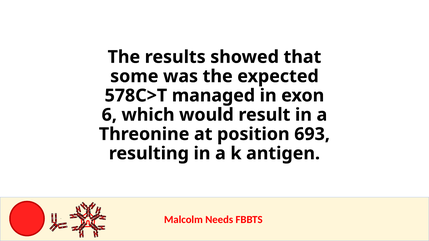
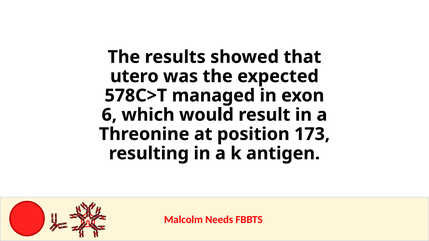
some: some -> utero
693: 693 -> 173
